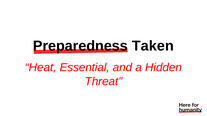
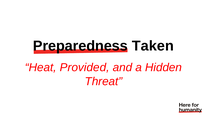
Essential: Essential -> Provided
